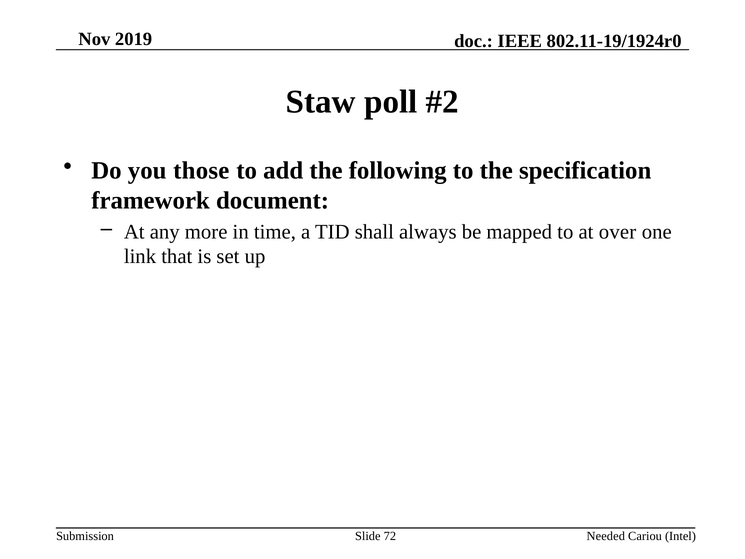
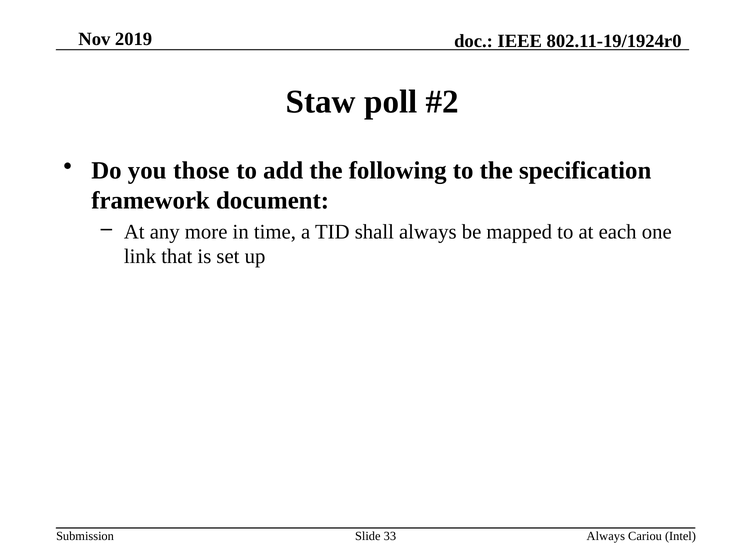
over: over -> each
72: 72 -> 33
Needed at (606, 536): Needed -> Always
